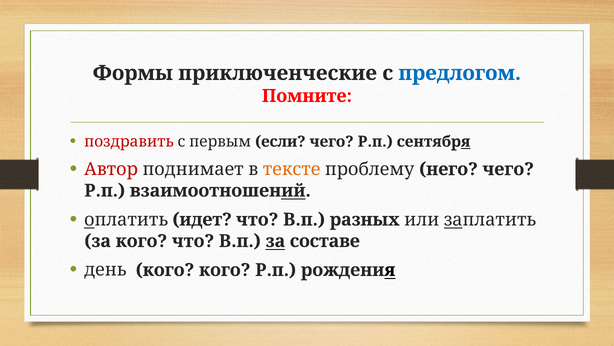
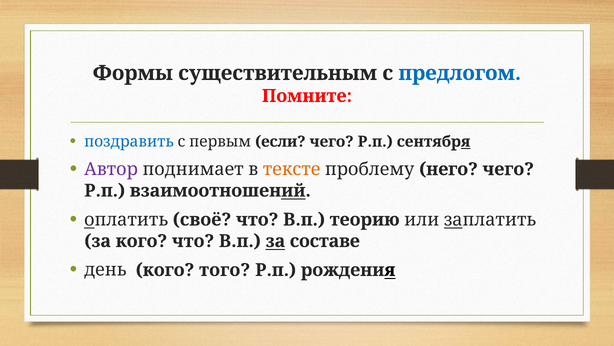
приключенческие: приключенческие -> существительным
поздравить colour: red -> blue
Автор colour: red -> purple
идет: идет -> своё
разных: разных -> теорию
кого кого: кого -> того
